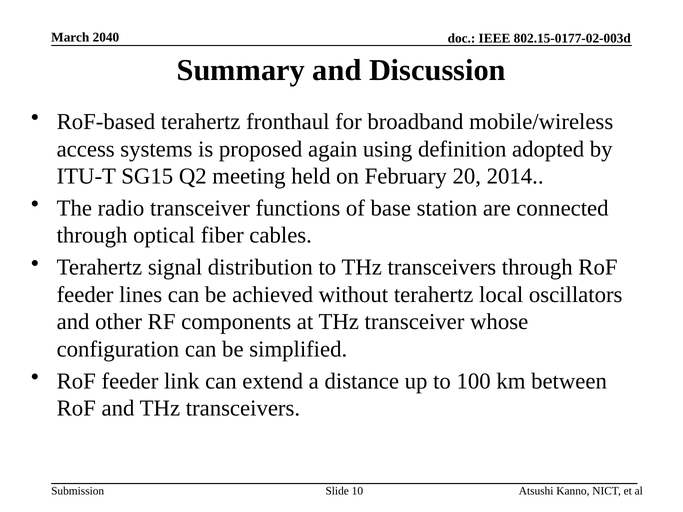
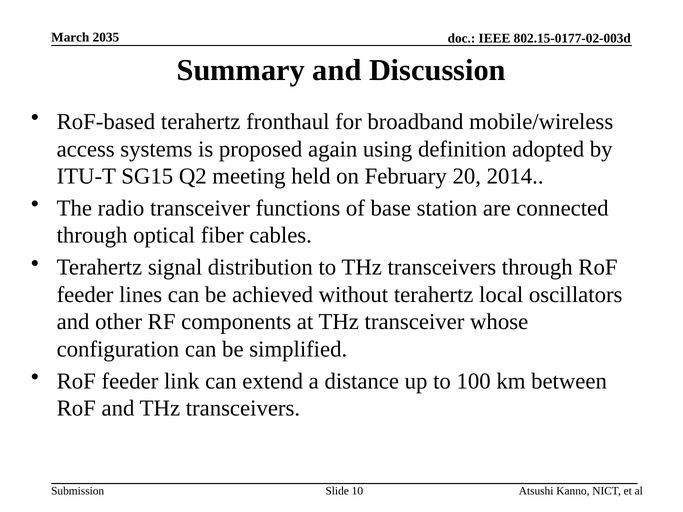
2040: 2040 -> 2035
